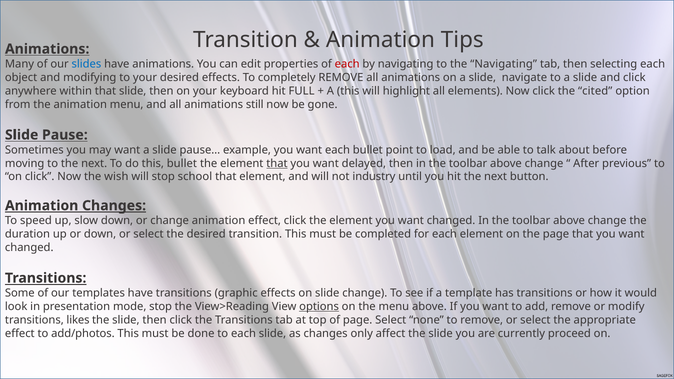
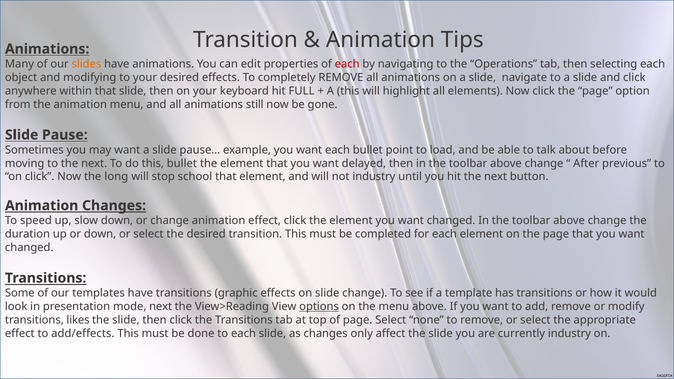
slides colour: blue -> orange
the Navigating: Navigating -> Operations
click the cited: cited -> page
that at (277, 163) underline: present -> none
wish: wish -> long
mode stop: stop -> next
add/photos: add/photos -> add/effects
currently proceed: proceed -> industry
